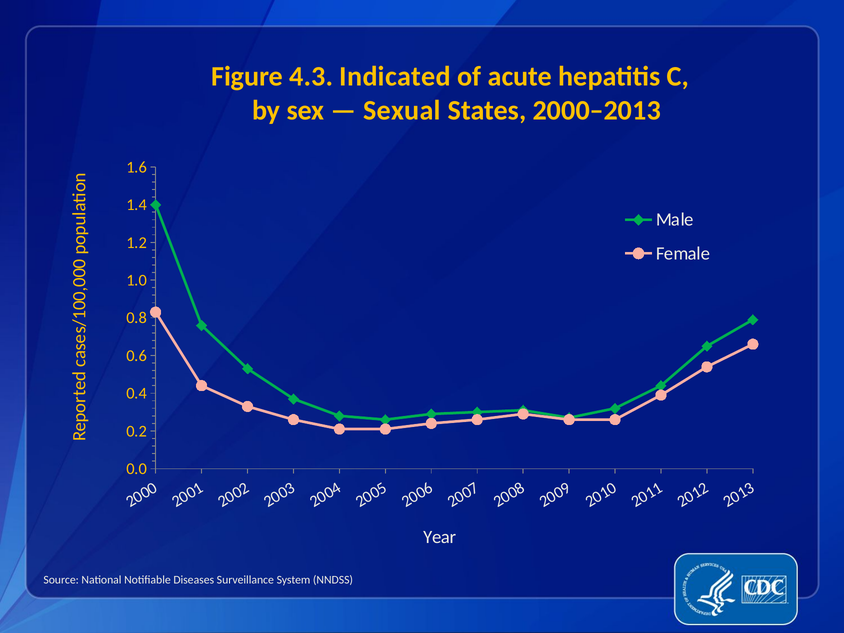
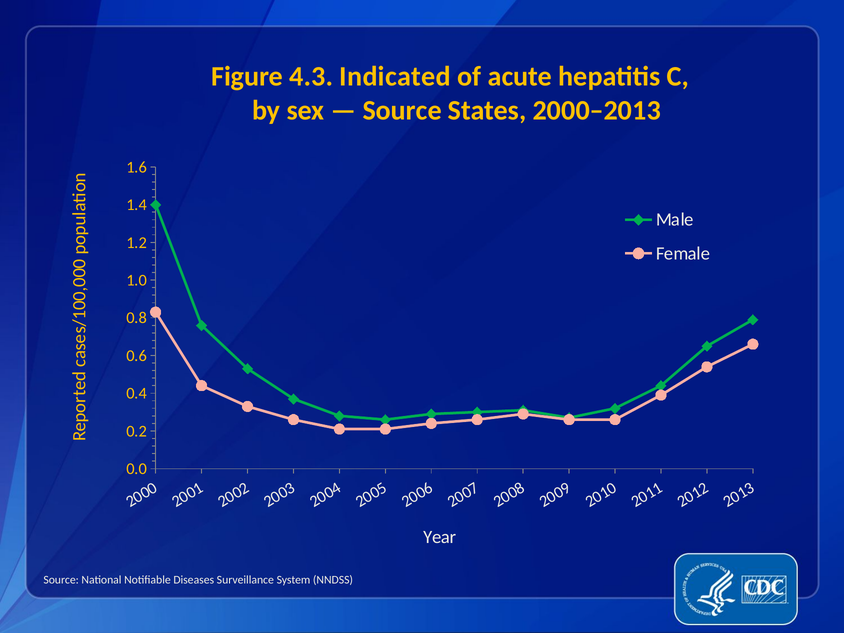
Sexual at (402, 110): Sexual -> Source
